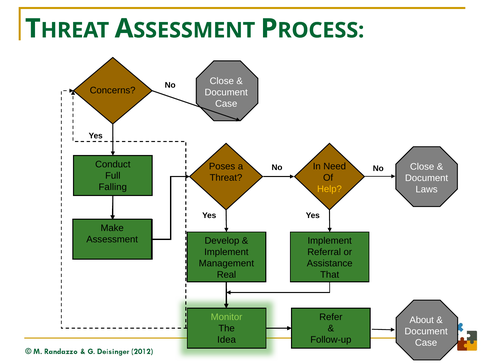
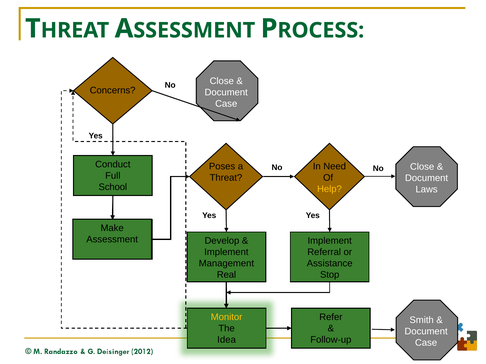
Falling: Falling -> School
That: That -> Stop
Monitor colour: light green -> yellow
About: About -> Smith
